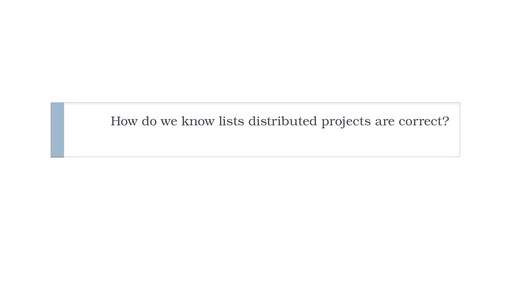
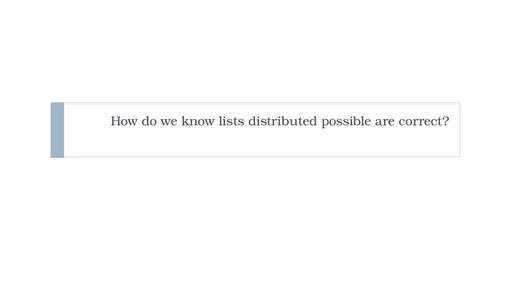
projects: projects -> possible
